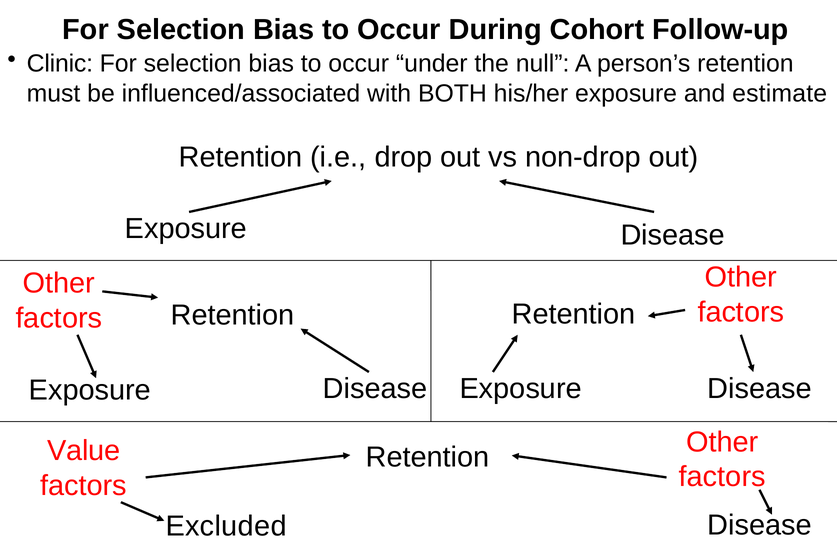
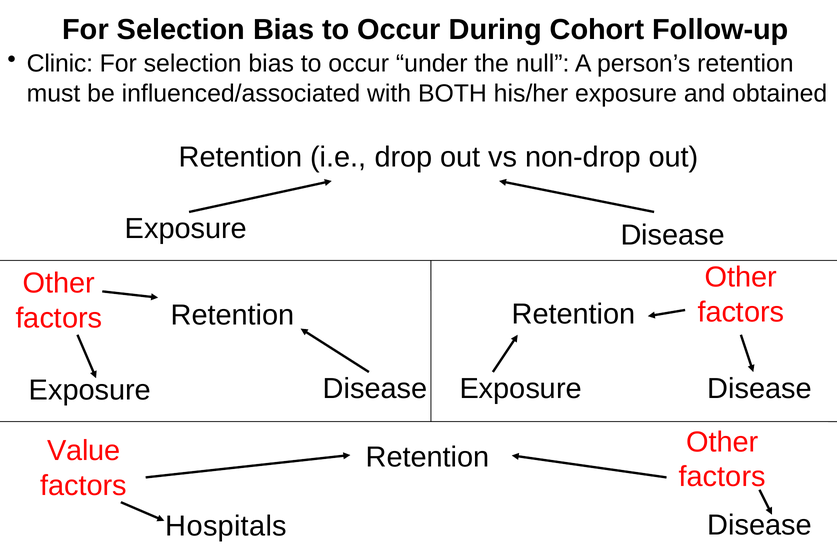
estimate: estimate -> obtained
Excluded: Excluded -> Hospitals
